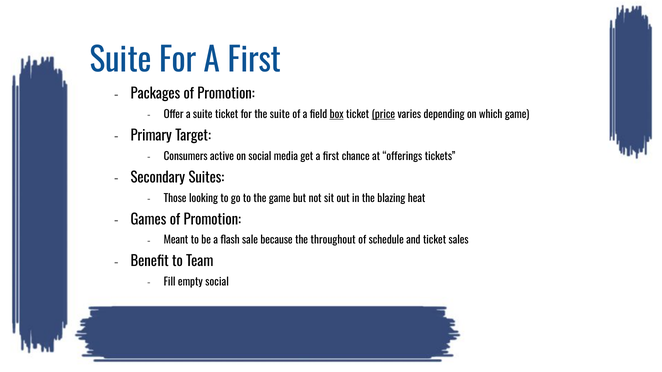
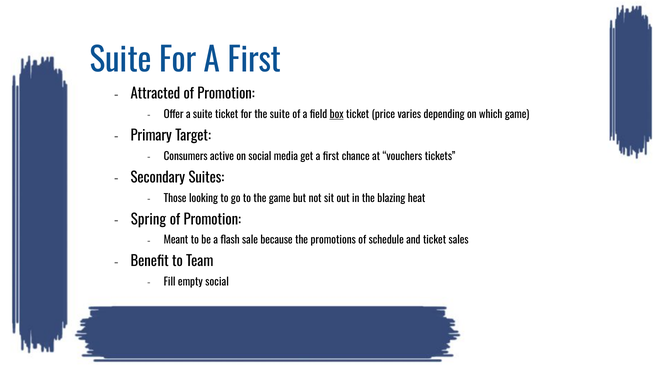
Packages: Packages -> Attracted
price underline: present -> none
offerings: offerings -> vouchers
Games: Games -> Spring
throughout: throughout -> promotions
